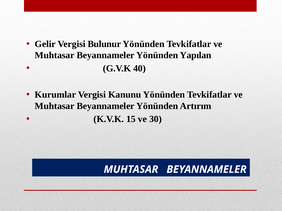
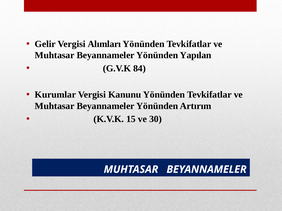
Bulunur: Bulunur -> Alımları
40: 40 -> 84
